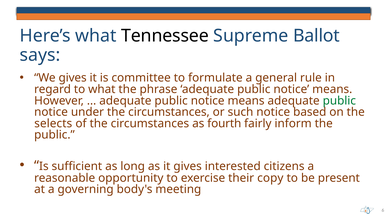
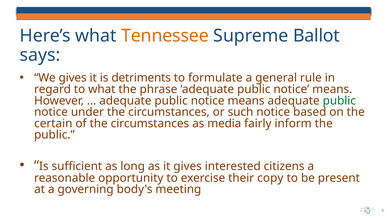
Tennessee colour: black -> orange
committee: committee -> detriments
selects: selects -> certain
fourth: fourth -> media
